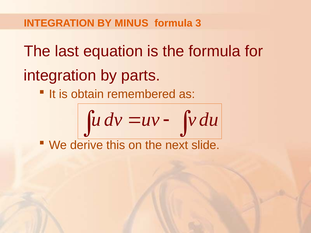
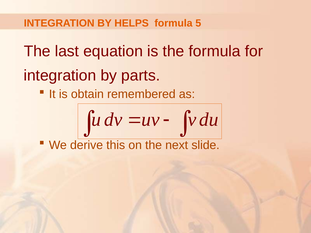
MINUS: MINUS -> HELPS
3: 3 -> 5
